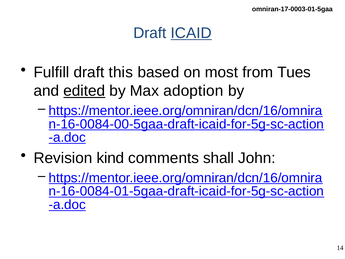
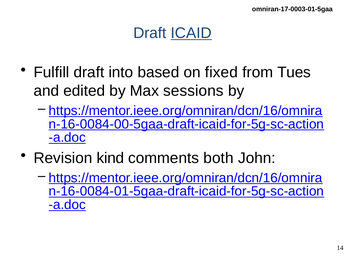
this: this -> into
most: most -> fixed
edited underline: present -> none
adoption: adoption -> sessions
shall: shall -> both
